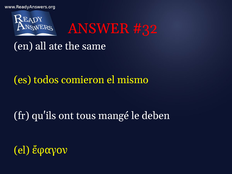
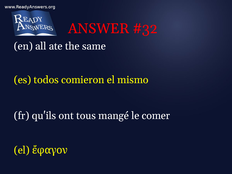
deben: deben -> comer
